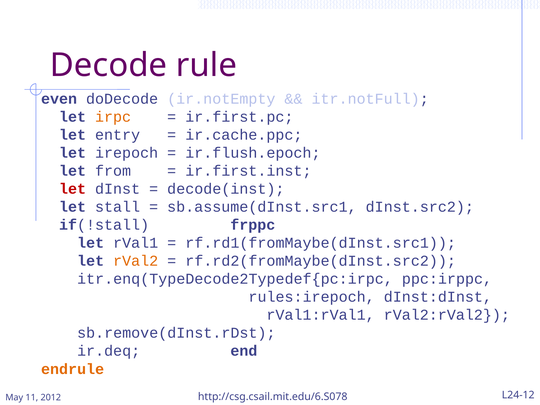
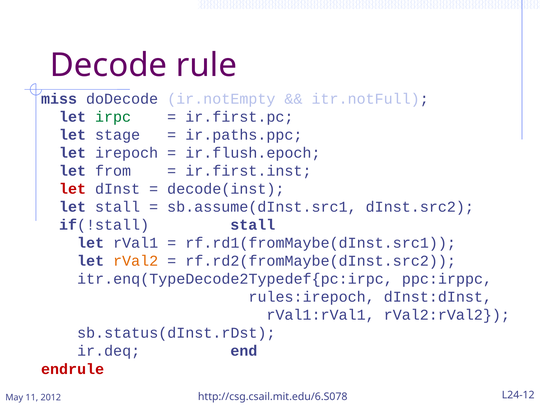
even: even -> miss
irpc colour: orange -> green
entry: entry -> stage
ir.cache.ppc: ir.cache.ppc -> ir.paths.ppc
if(!stall frppc: frppc -> stall
sb.remove(dInst.rDst: sb.remove(dInst.rDst -> sb.status(dInst.rDst
endrule colour: orange -> red
